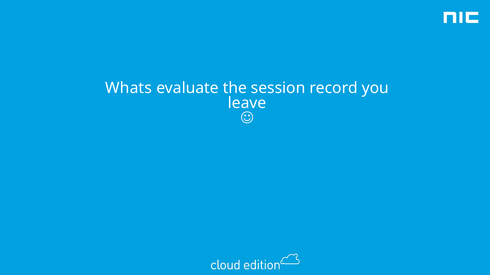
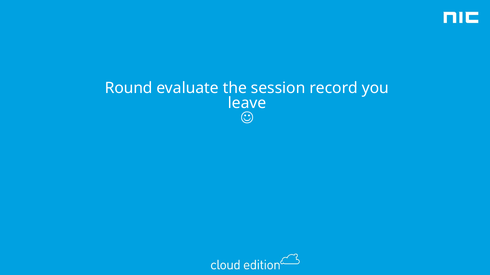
Whats: Whats -> Round
